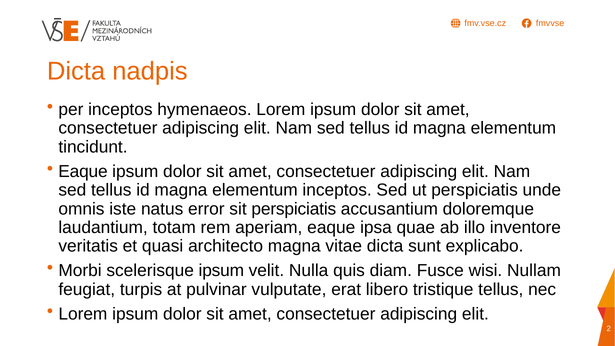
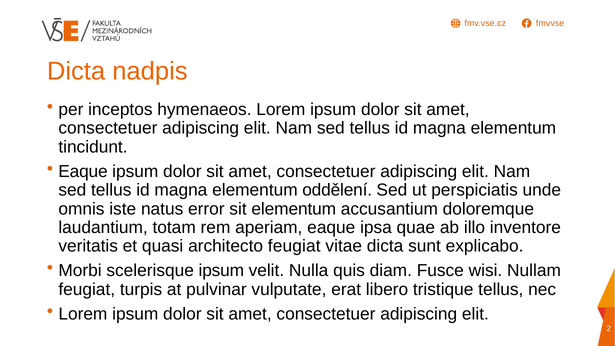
elementum inceptos: inceptos -> oddělení
sit perspiciatis: perspiciatis -> elementum
architecto magna: magna -> feugiat
